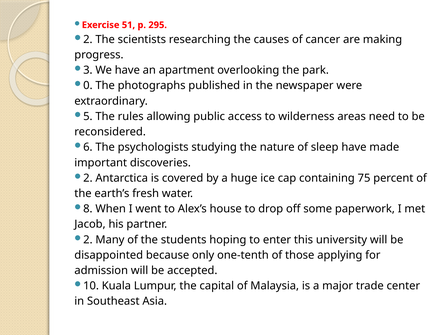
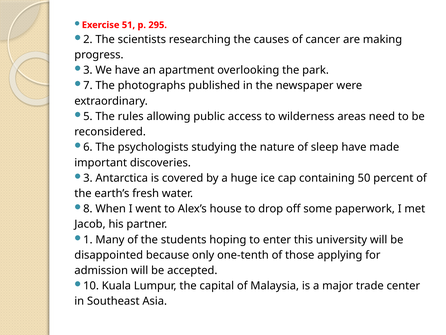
0: 0 -> 7
2 at (88, 178): 2 -> 3
75: 75 -> 50
2 at (88, 239): 2 -> 1
